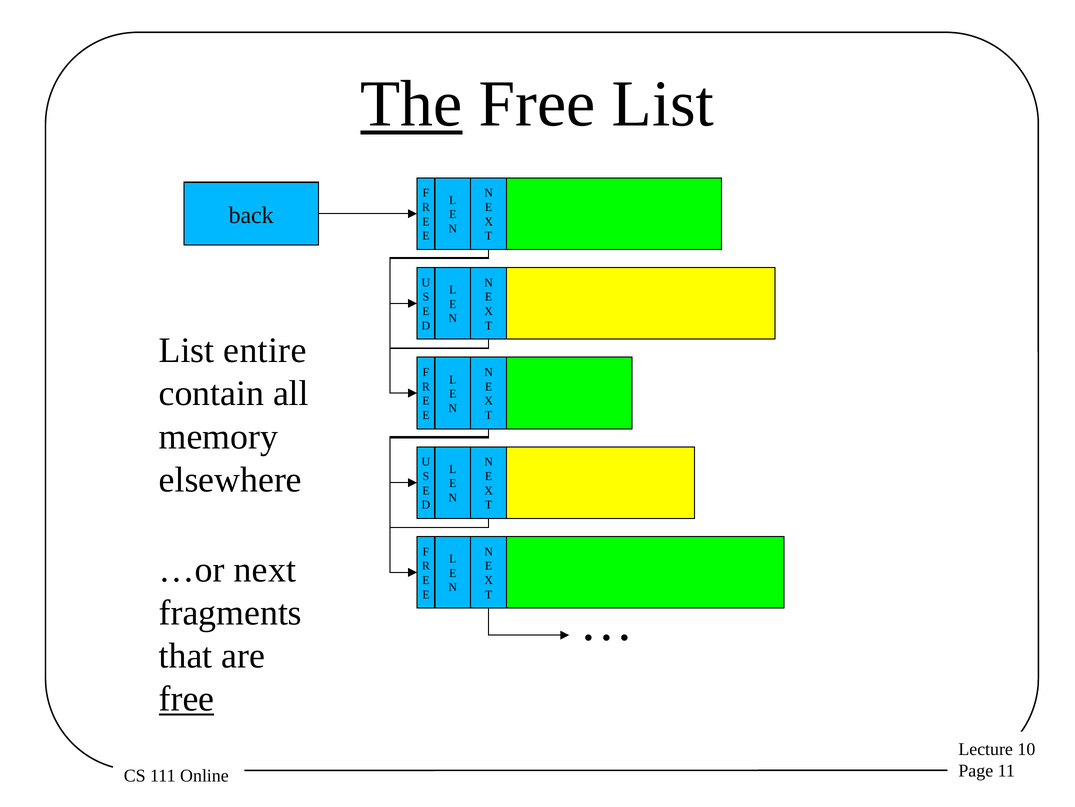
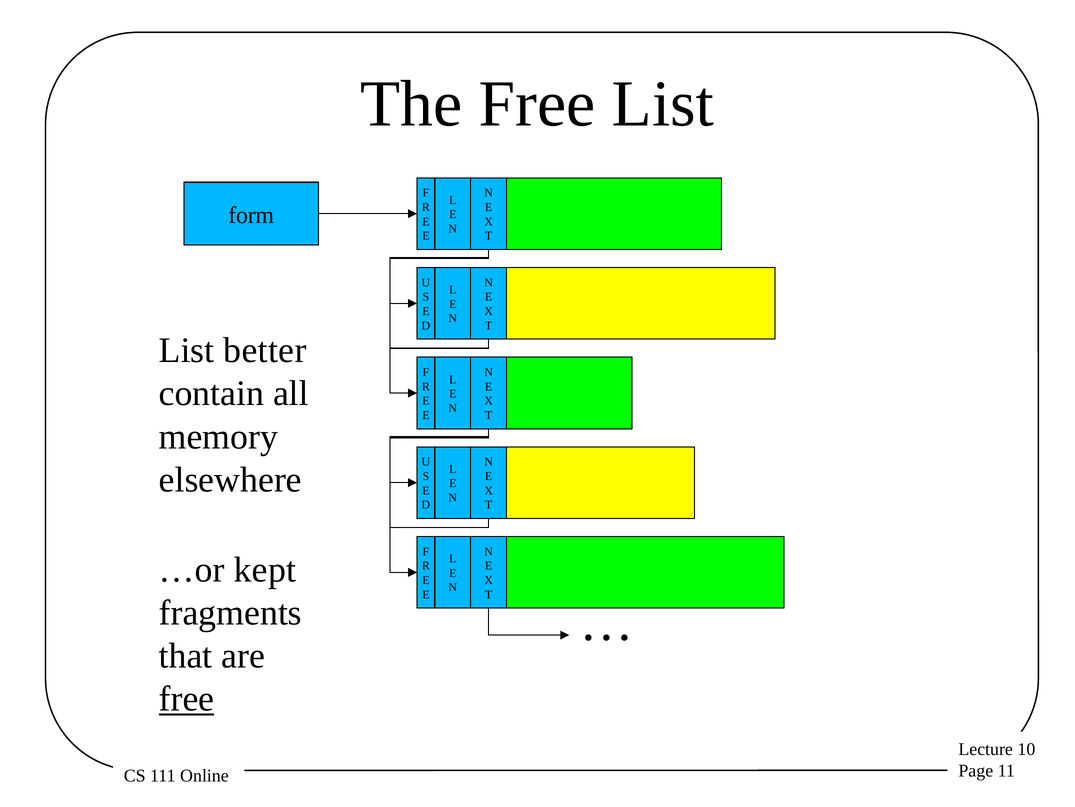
The underline: present -> none
back: back -> form
entire: entire -> better
next: next -> kept
